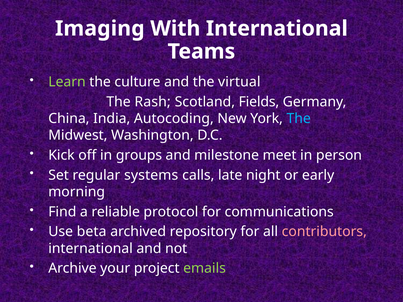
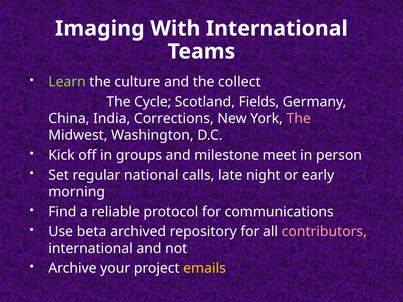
virtual: virtual -> collect
Rash: Rash -> Cycle
Autocoding: Autocoding -> Corrections
The at (299, 119) colour: light blue -> pink
systems: systems -> national
emails colour: light green -> yellow
